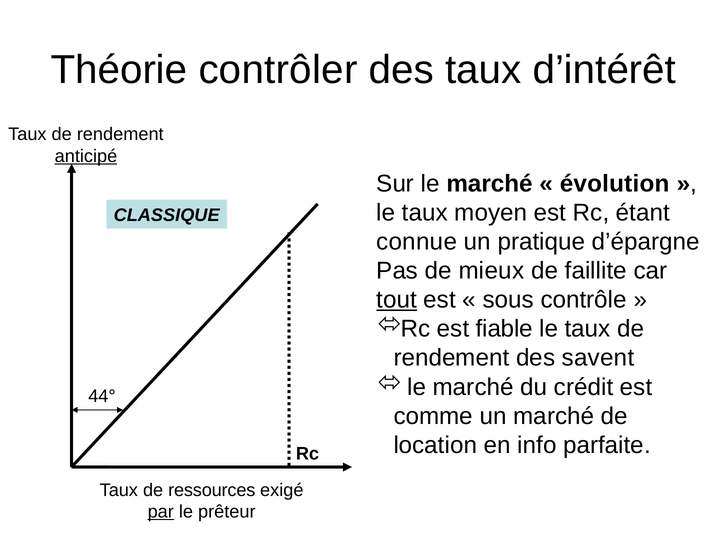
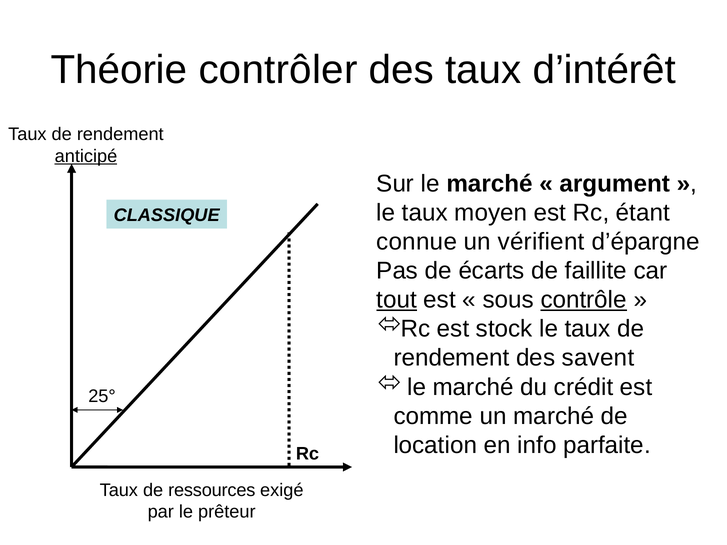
évolution: évolution -> argument
pratique: pratique -> vérifient
mieux: mieux -> écarts
contrôle underline: none -> present
fiable: fiable -> stock
44°: 44° -> 25°
par underline: present -> none
